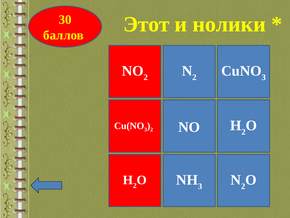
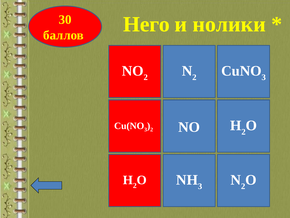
Этот: Этот -> Него
